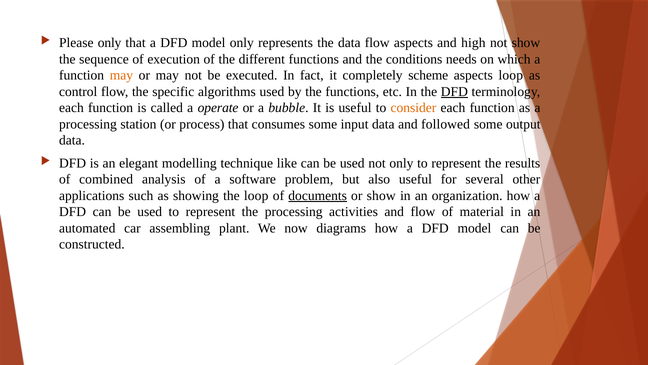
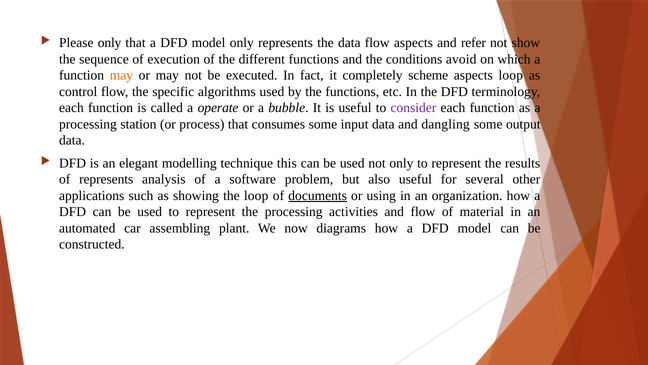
high: high -> refer
needs: needs -> avoid
DFD at (454, 91) underline: present -> none
consider colour: orange -> purple
followed: followed -> dangling
like: like -> this
of combined: combined -> represents
or show: show -> using
